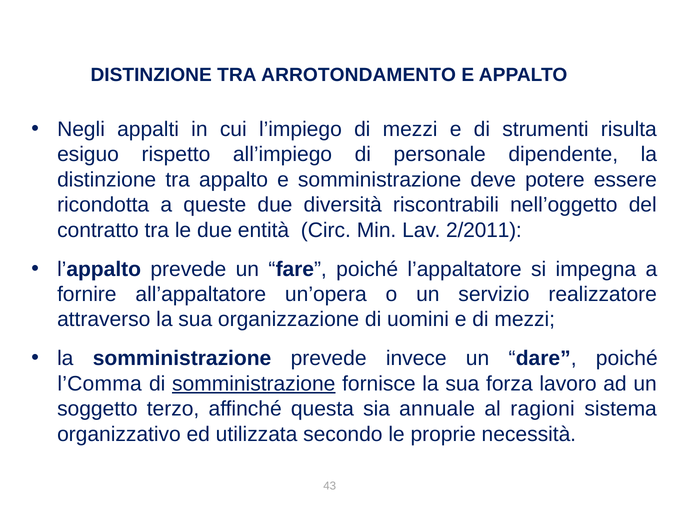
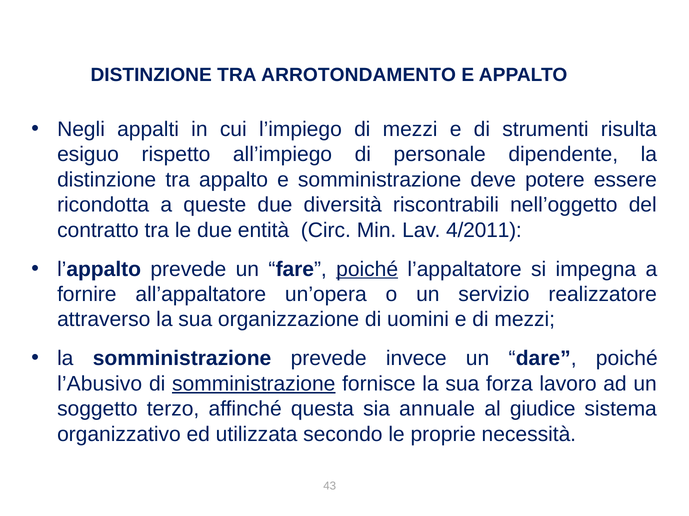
2/2011: 2/2011 -> 4/2011
poiché at (367, 269) underline: none -> present
l’Comma: l’Comma -> l’Abusivo
ragioni: ragioni -> giudice
